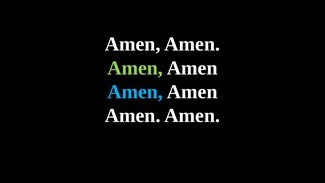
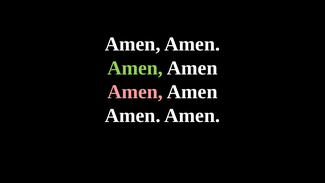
Amen at (135, 92) colour: light blue -> pink
